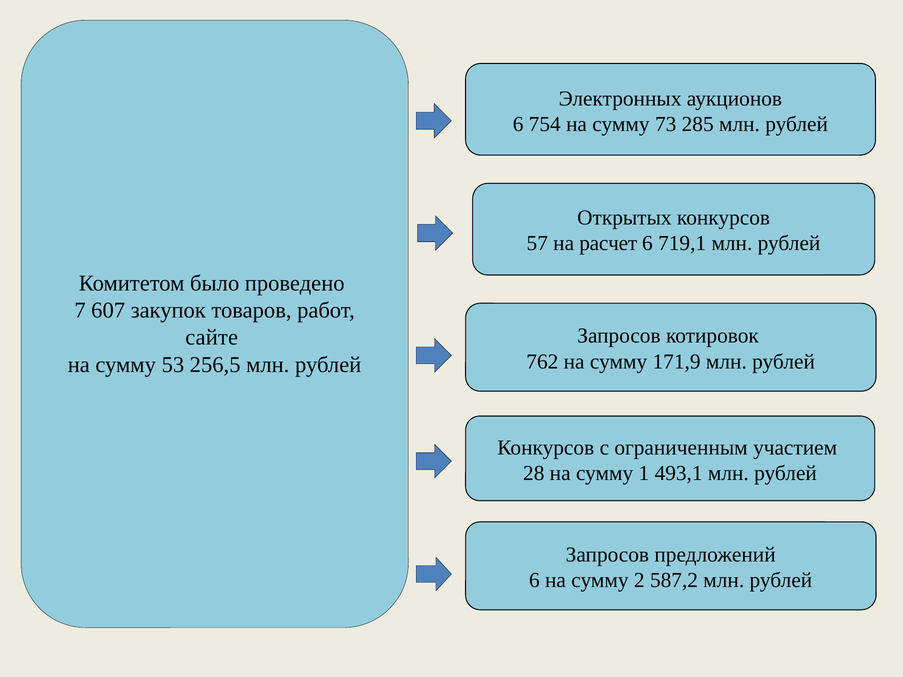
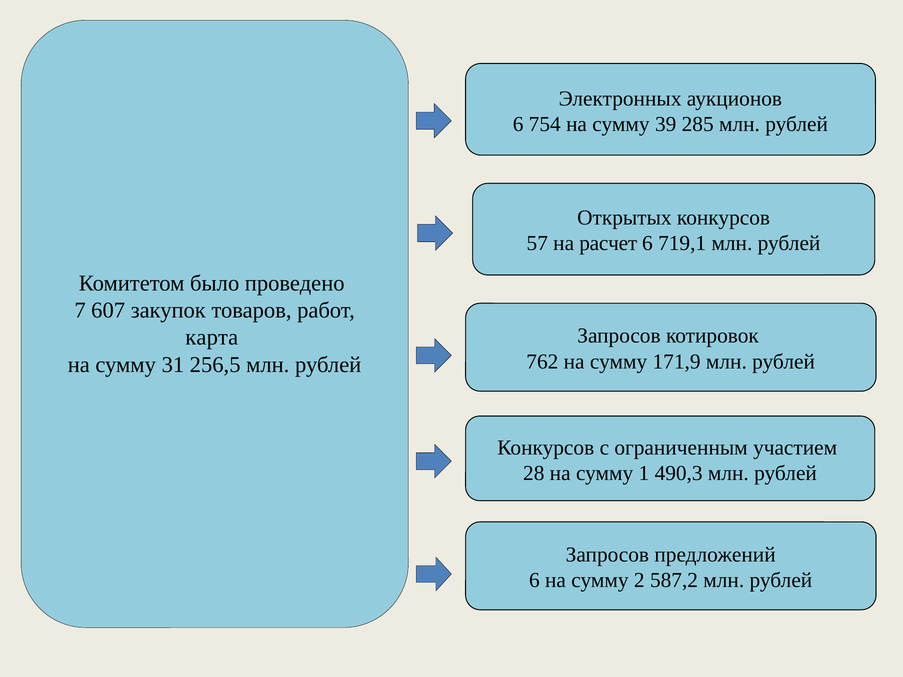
73: 73 -> 39
сайте: сайте -> карта
53: 53 -> 31
493,1: 493,1 -> 490,3
